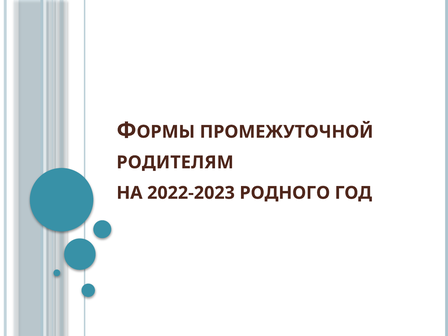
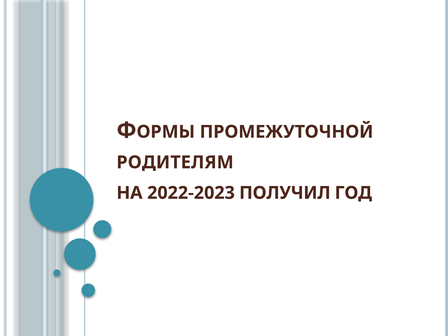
РОДНОГО: РОДНОГО -> ПОЛУЧИЛ
